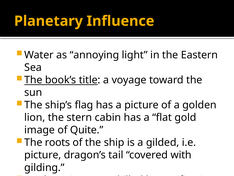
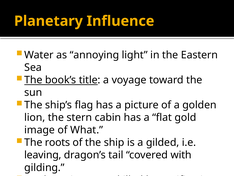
Quite: Quite -> What
picture at (43, 155): picture -> leaving
